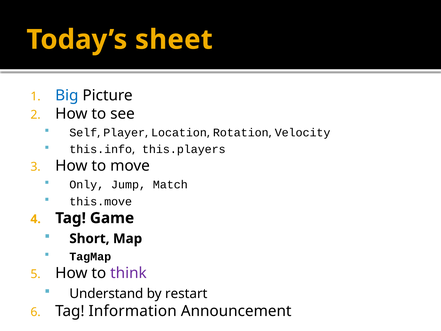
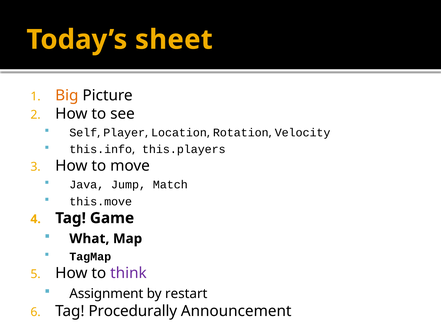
Big colour: blue -> orange
Only: Only -> Java
Short: Short -> What
Understand: Understand -> Assignment
Information: Information -> Procedurally
